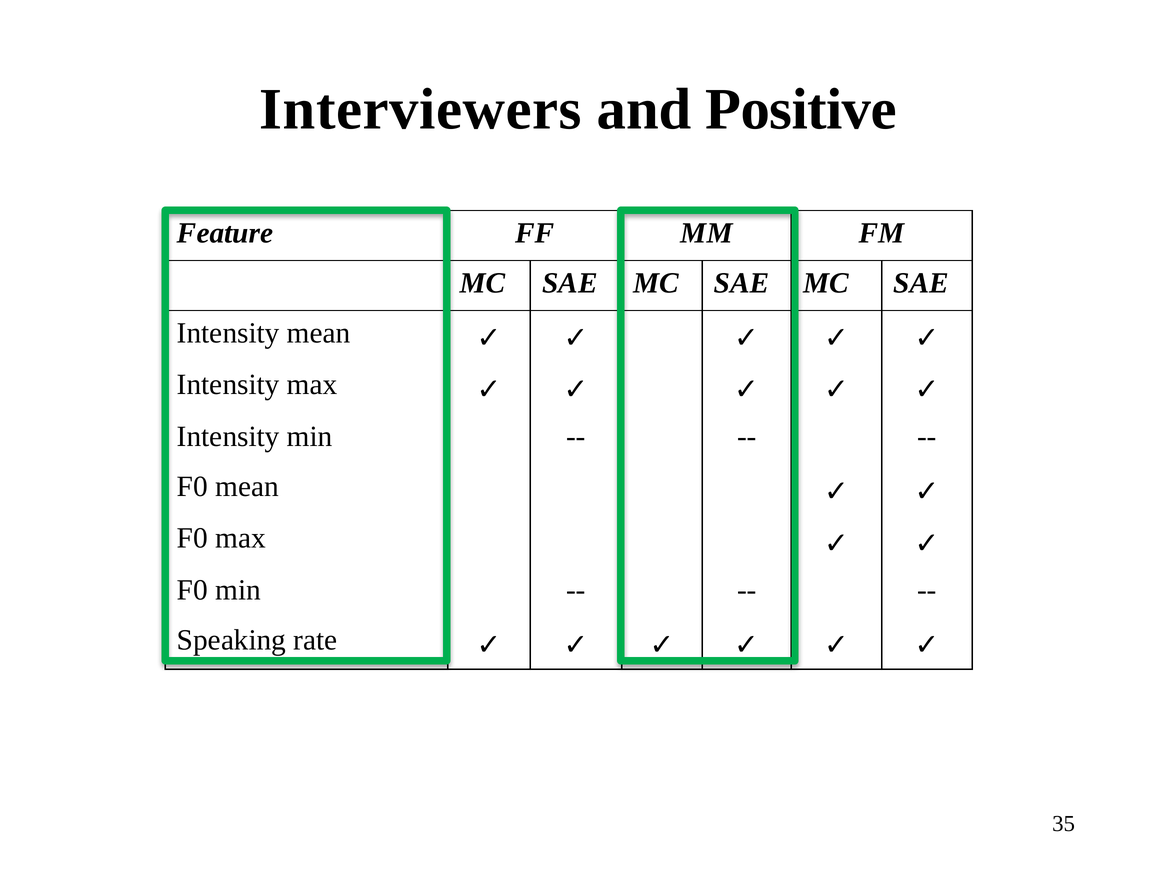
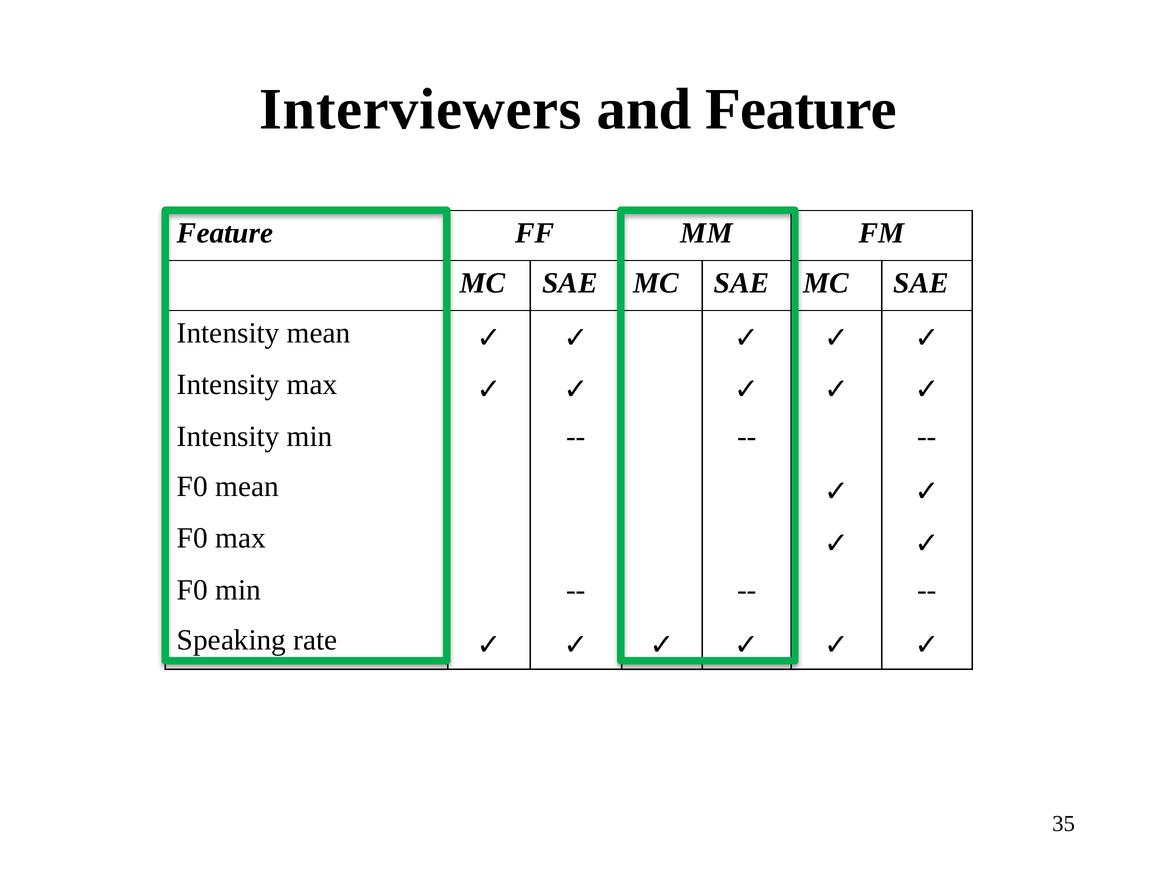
and Positive: Positive -> Feature
